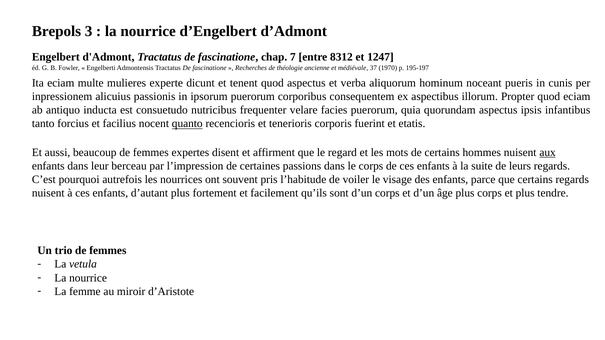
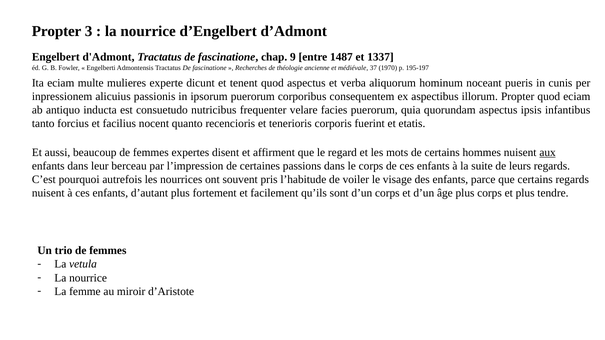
Brepols at (57, 31): Brepols -> Propter
7: 7 -> 9
8312: 8312 -> 1487
1247: 1247 -> 1337
quanto underline: present -> none
